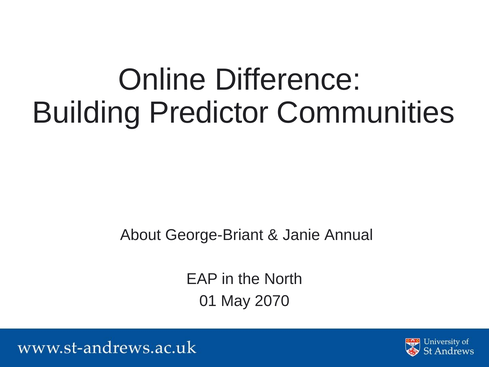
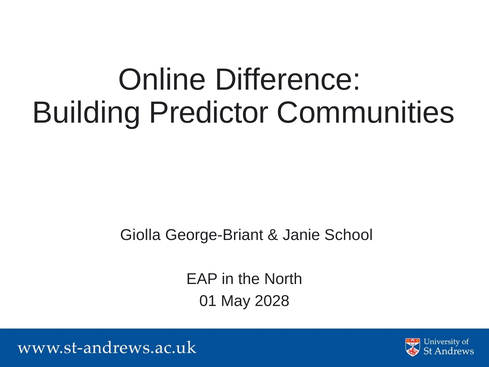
About: About -> Giolla
Annual: Annual -> School
2070: 2070 -> 2028
